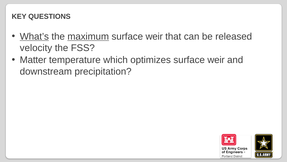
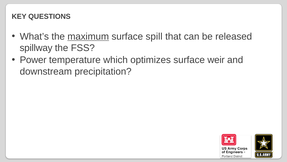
What’s underline: present -> none
weir at (154, 36): weir -> spill
velocity: velocity -> spillway
Matter: Matter -> Power
